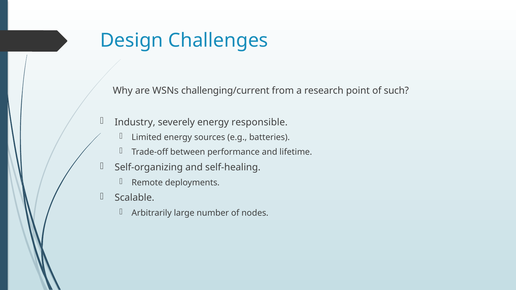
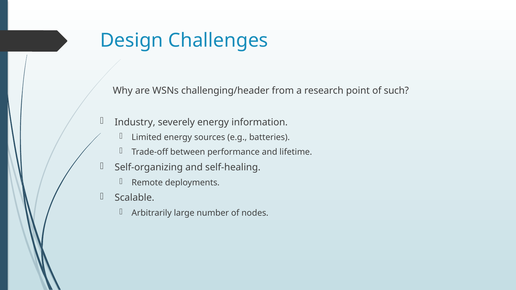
challenging/current: challenging/current -> challenging/header
responsible: responsible -> information
